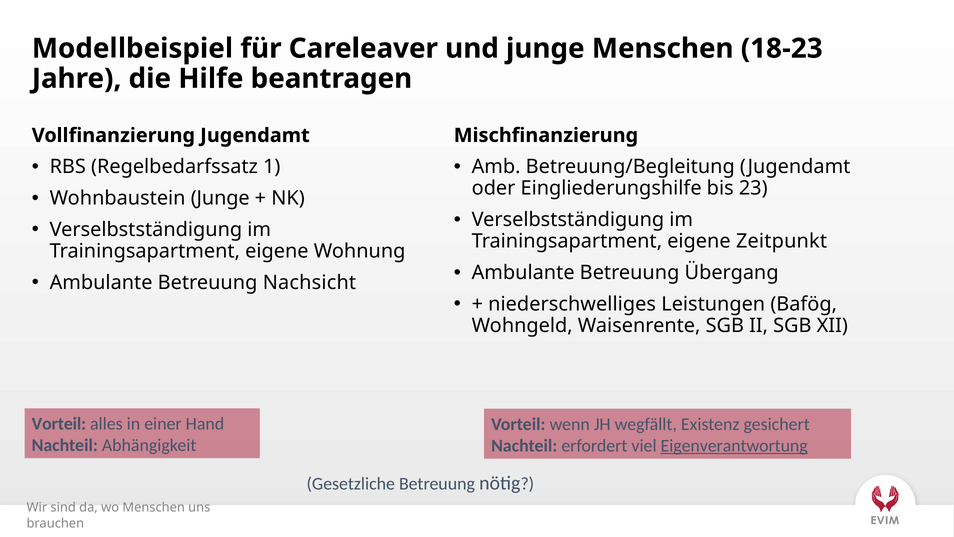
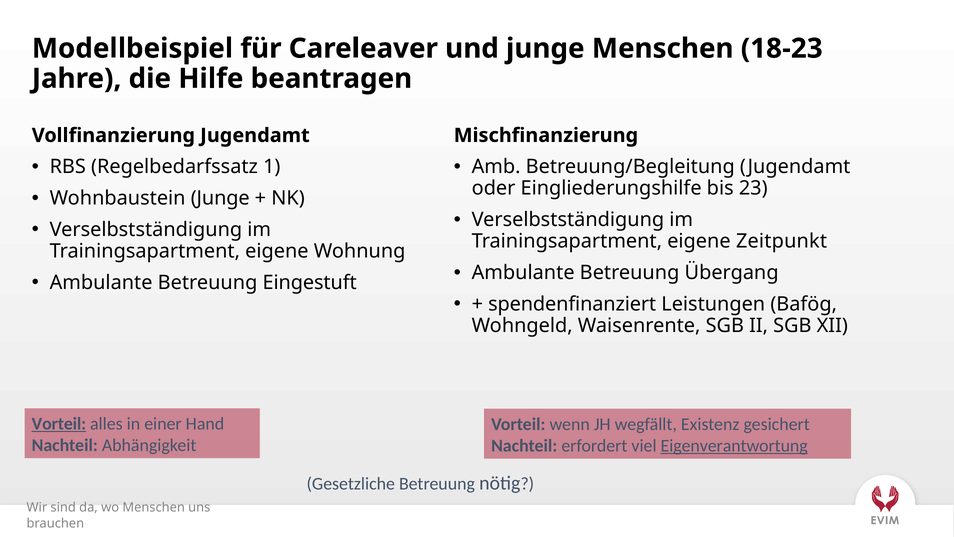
Nachsicht: Nachsicht -> Eingestuft
niederschwelliges: niederschwelliges -> spendenfinanziert
Vorteil at (59, 423) underline: none -> present
